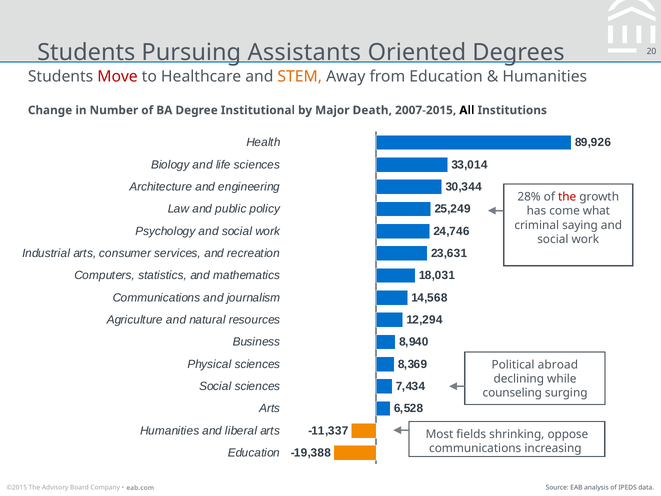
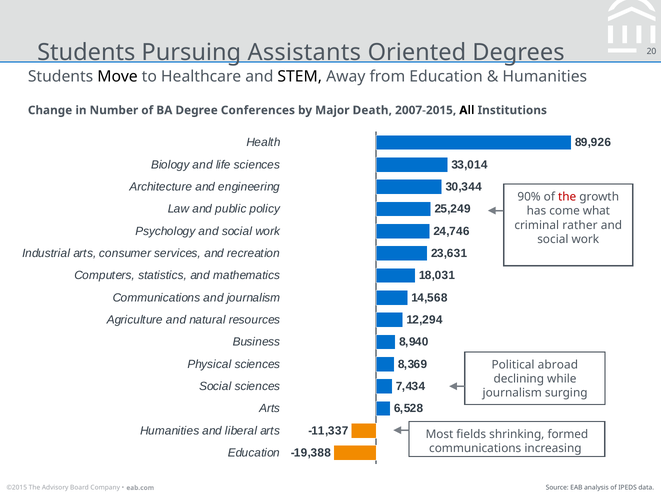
Move colour: red -> black
STEM colour: orange -> black
Institutional: Institutional -> Conferences
28%: 28% -> 90%
saying: saying -> rather
counseling at (512, 393): counseling -> journalism
oppose: oppose -> formed
